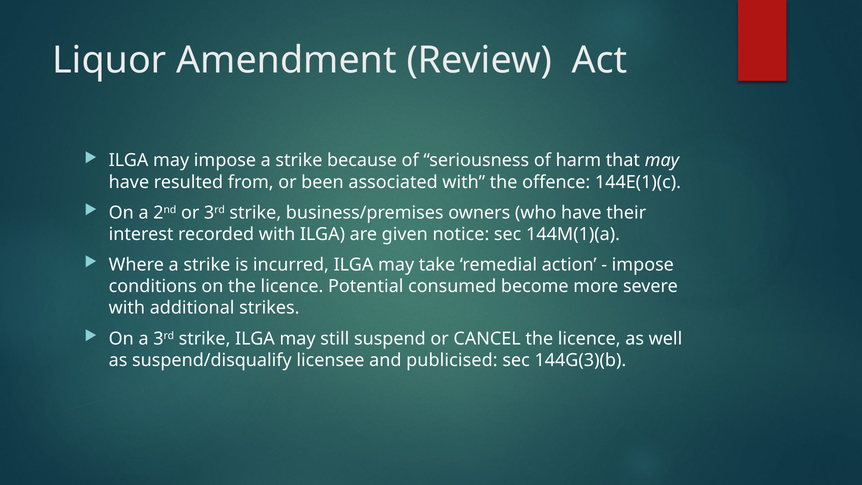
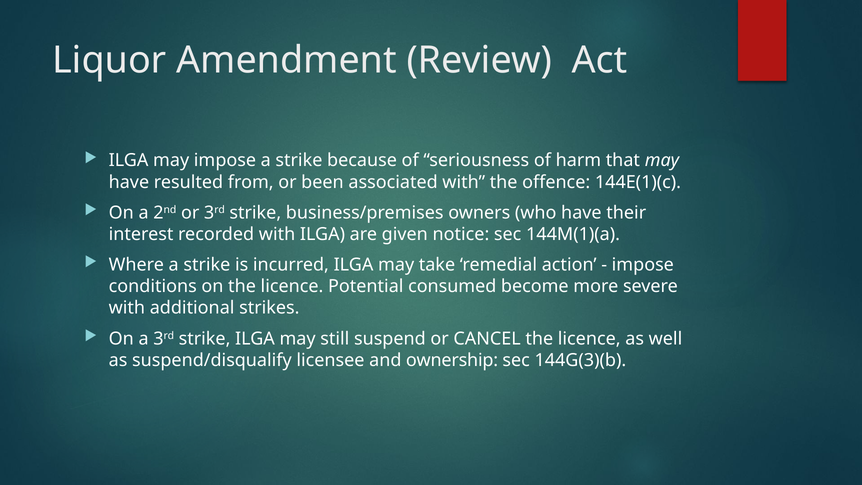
publicised: publicised -> ownership
